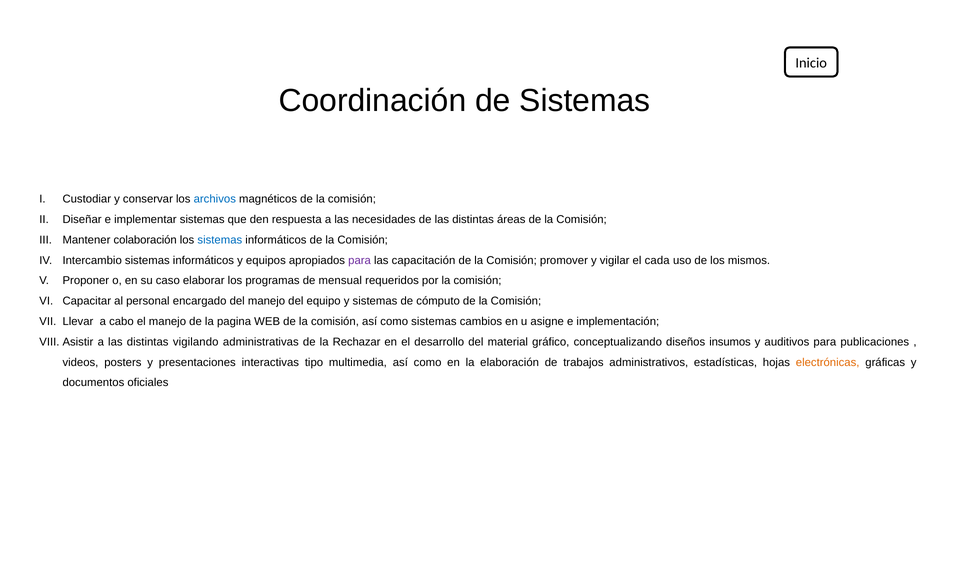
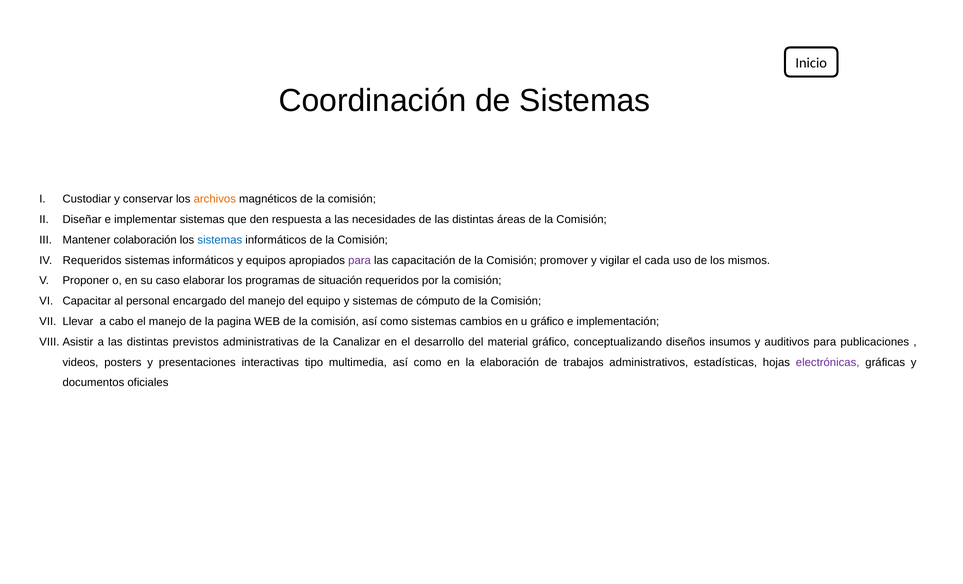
archivos colour: blue -> orange
Intercambio at (92, 260): Intercambio -> Requeridos
mensual: mensual -> situación
u asigne: asigne -> gráfico
vigilando: vigilando -> previstos
Rechazar: Rechazar -> Canalizar
electrónicas colour: orange -> purple
